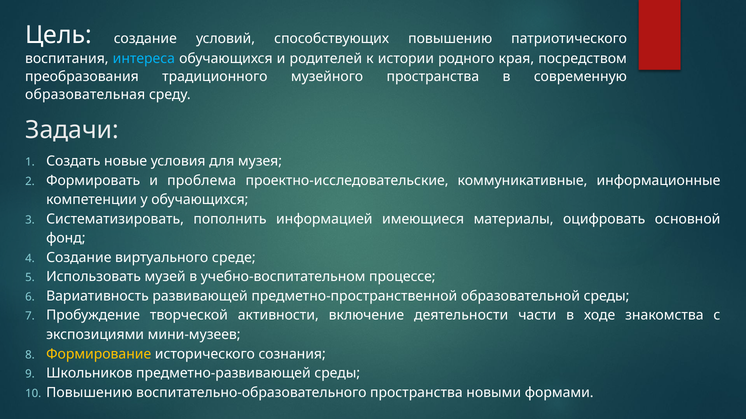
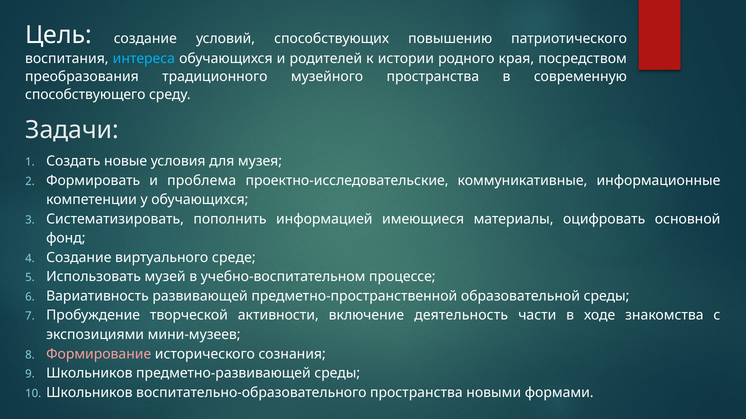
образовательная: образовательная -> способствующего
деятельности: деятельности -> деятельность
Формирование colour: yellow -> pink
Повышению at (89, 393): Повышению -> Школьников
